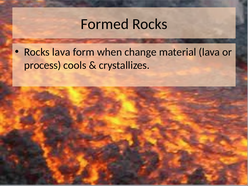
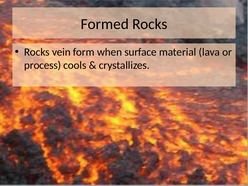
Rocks lava: lava -> vein
change: change -> surface
